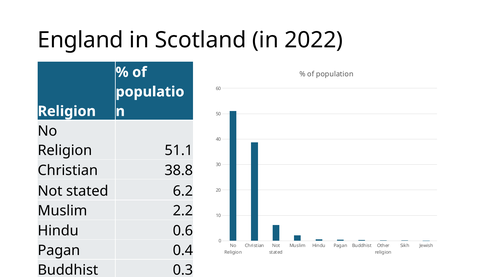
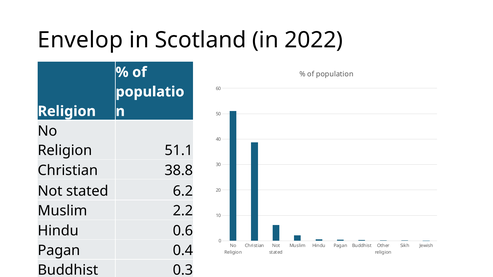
England: England -> Envelop
